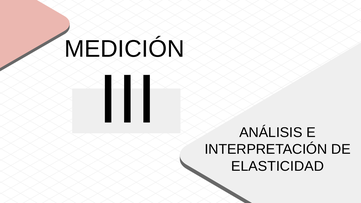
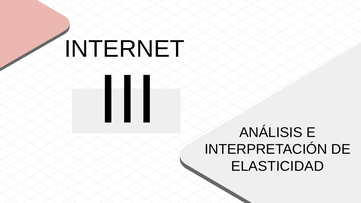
MEDICIÓN: MEDICIÓN -> INTERNET
